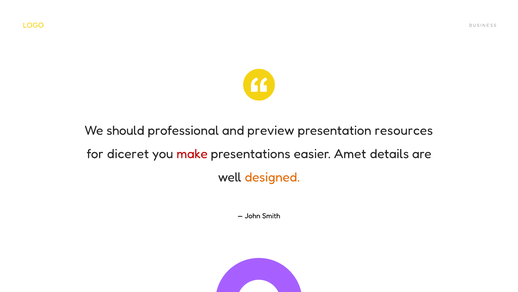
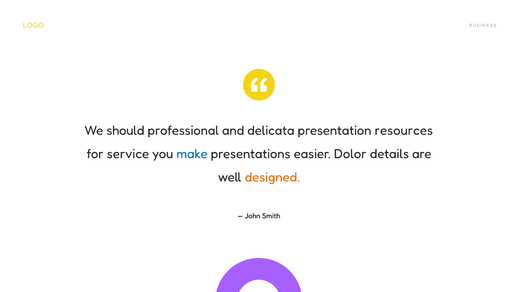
preview: preview -> delicata
diceret: diceret -> service
make colour: red -> blue
Amet: Amet -> Dolor
